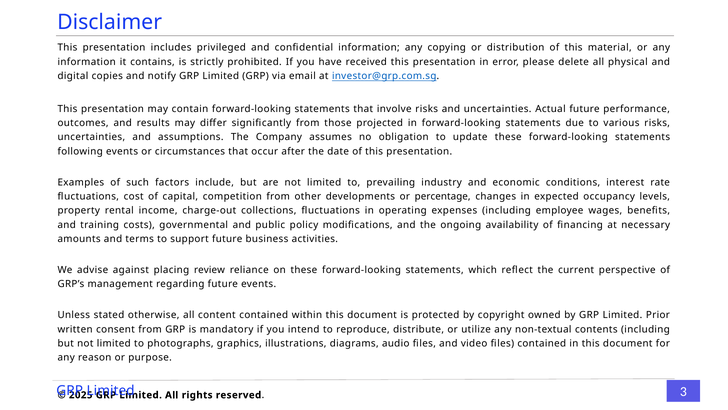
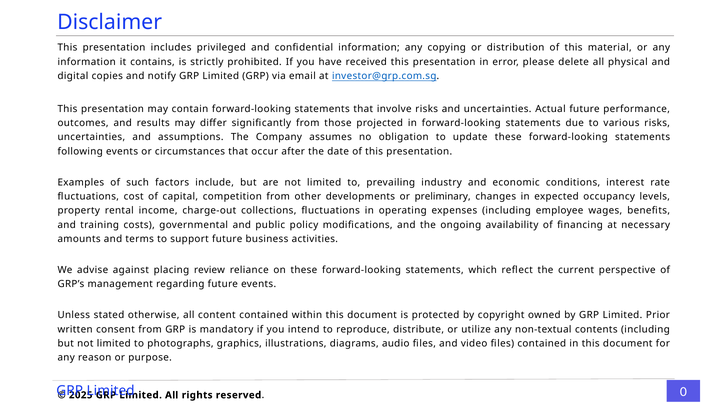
percentage: percentage -> preliminary
3: 3 -> 0
